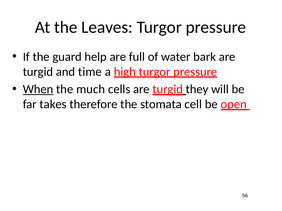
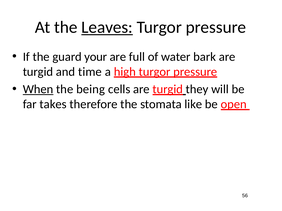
Leaves underline: none -> present
help: help -> your
much: much -> being
cell: cell -> like
